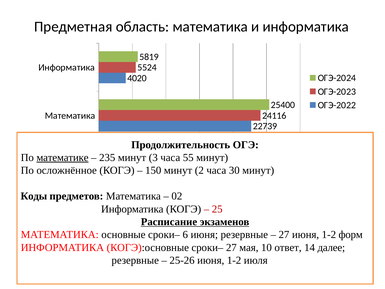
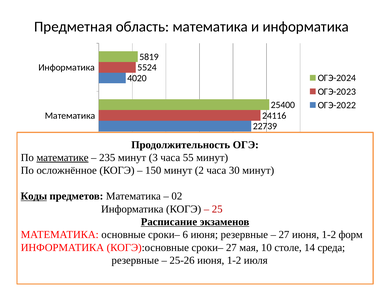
Коды underline: none -> present
ответ: ответ -> столе
далее: далее -> среда
